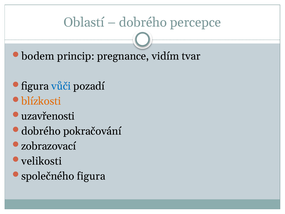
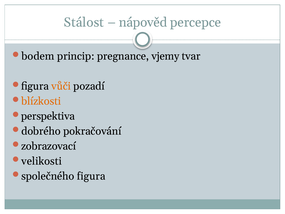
Oblastí: Oblastí -> Stálost
dobrého at (143, 22): dobrého -> nápověd
vidím: vidím -> vjemy
vůči colour: blue -> orange
uzavřenosti: uzavřenosti -> perspektiva
